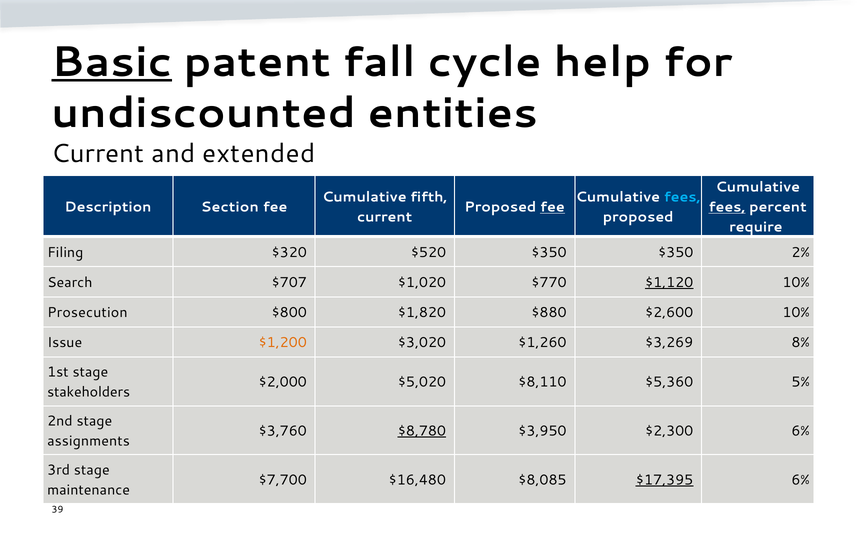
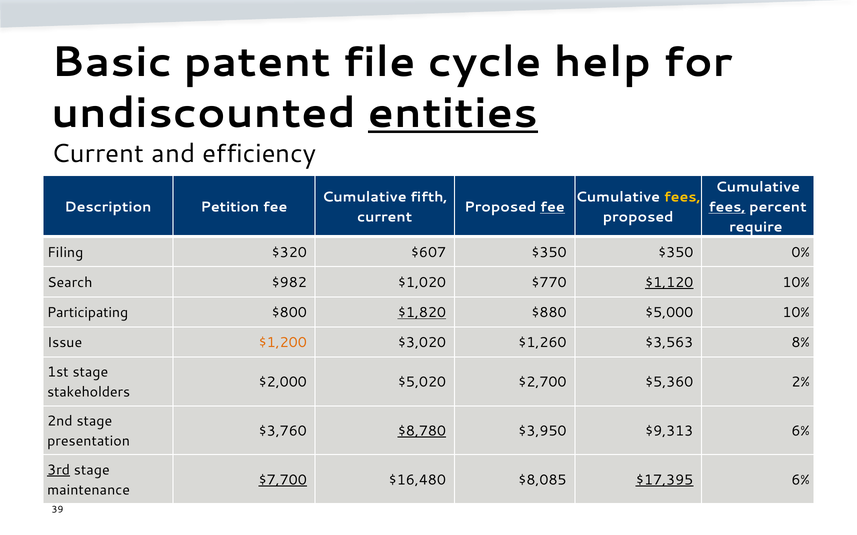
Basic underline: present -> none
fall: fall -> file
entities underline: none -> present
extended: extended -> efficiency
fees at (682, 197) colour: light blue -> yellow
Section: Section -> Petition
$520: $520 -> $607
2%: 2% -> 0%
$707: $707 -> $982
Prosecution: Prosecution -> Participating
$1,820 underline: none -> present
$2,600: $2,600 -> $5,000
$3,269: $3,269 -> $3,563
$8,110: $8,110 -> $2,700
5%: 5% -> 2%
$2,300: $2,300 -> $9,313
assignments: assignments -> presentation
3rd underline: none -> present
$7,700 underline: none -> present
